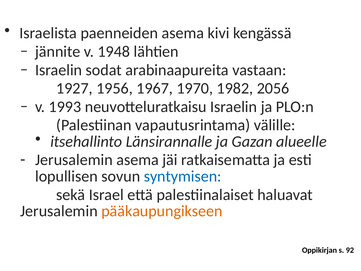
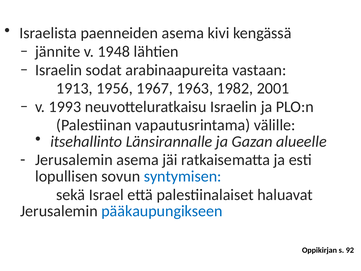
1927: 1927 -> 1913
1970: 1970 -> 1963
2056: 2056 -> 2001
pääkaupungikseen colour: orange -> blue
